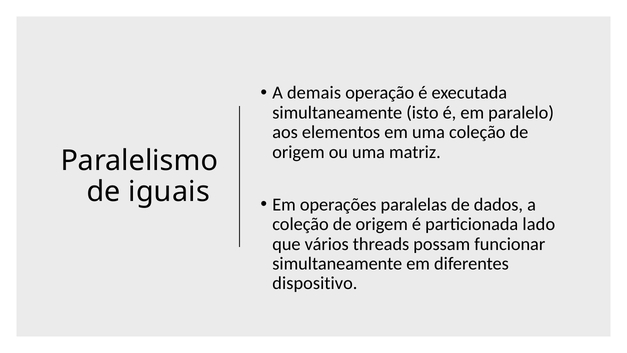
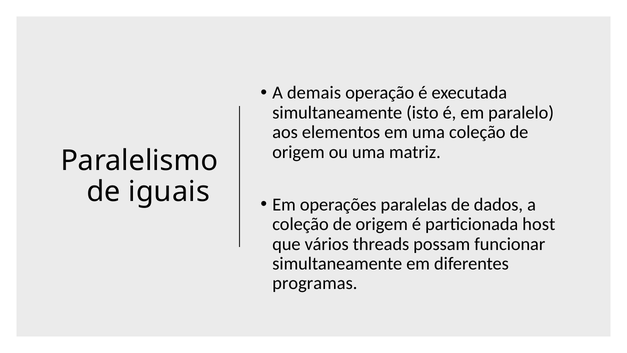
lado: lado -> host
dispositivo: dispositivo -> programas
